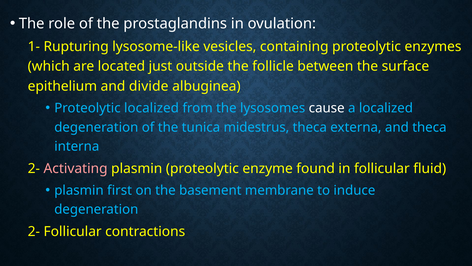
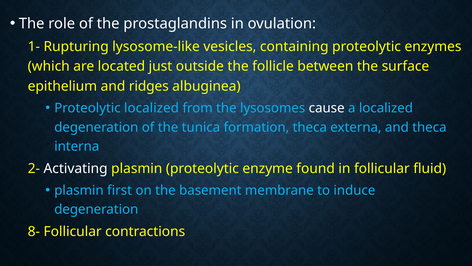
divide: divide -> ridges
midestrus: midestrus -> formation
Activating colour: pink -> white
2- at (34, 231): 2- -> 8-
